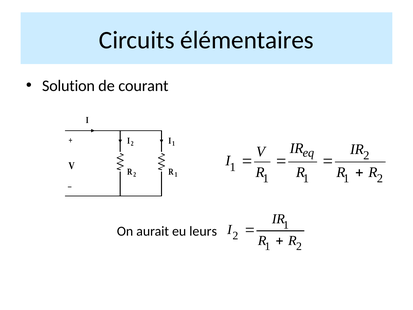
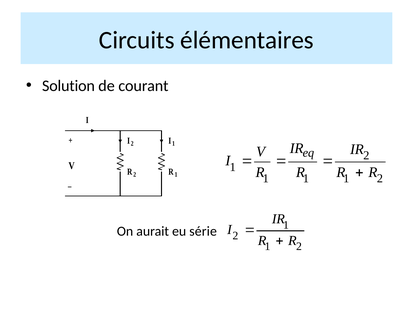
leurs: leurs -> série
